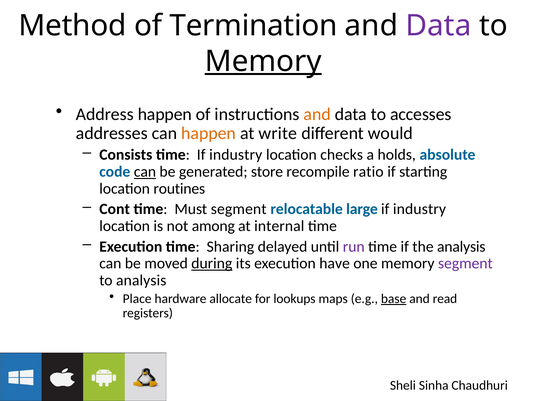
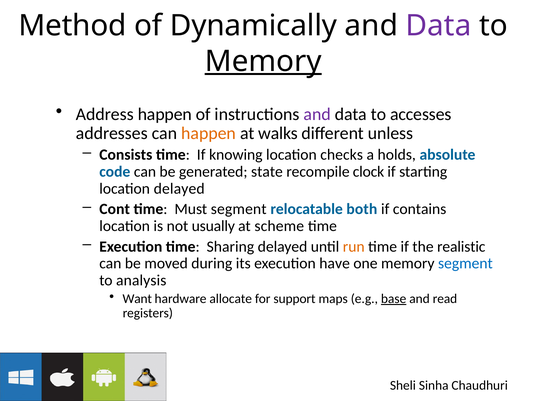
Termination: Termination -> Dynamically
and at (317, 114) colour: orange -> purple
write: write -> walks
would: would -> unless
time If industry: industry -> knowing
can at (145, 172) underline: present -> none
store: store -> state
ratio: ratio -> clock
location routines: routines -> delayed
large: large -> both
industry at (420, 209): industry -> contains
among: among -> usually
internal: internal -> scheme
run colour: purple -> orange
the analysis: analysis -> realistic
during underline: present -> none
segment at (465, 264) colour: purple -> blue
Place: Place -> Want
lookups: lookups -> support
